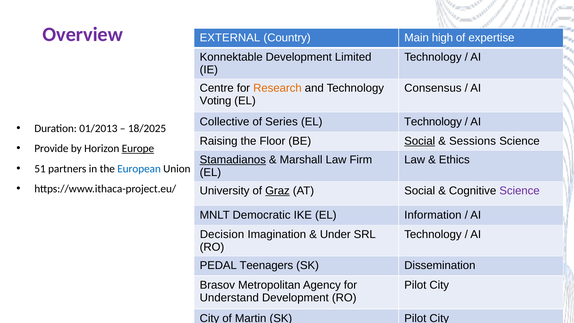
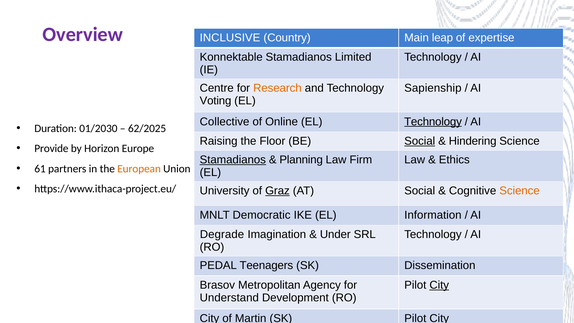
EXTERNAL: EXTERNAL -> INCLUSIVE
high: high -> leap
Konnektable Development: Development -> Stamadianos
Consensus: Consensus -> Sapienship
Series: Series -> Online
Technology at (433, 122) underline: none -> present
01/2013: 01/2013 -> 01/2030
18/2025: 18/2025 -> 62/2025
Sessions: Sessions -> Hindering
Europe underline: present -> none
Marshall: Marshall -> Planning
51: 51 -> 61
European colour: blue -> orange
Science at (520, 191) colour: purple -> orange
Decision: Decision -> Degrade
City at (439, 285) underline: none -> present
